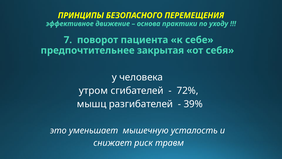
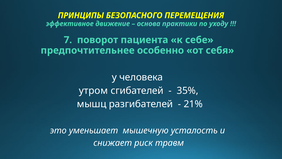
закрытая: закрытая -> особенно
72%: 72% -> 35%
39%: 39% -> 21%
